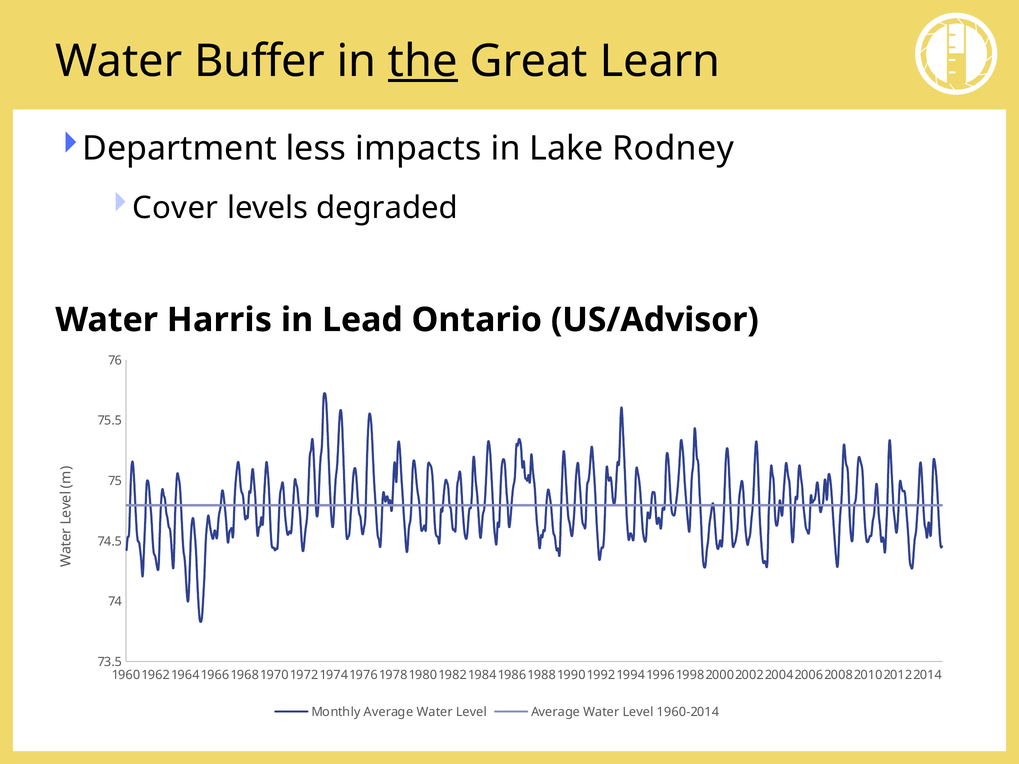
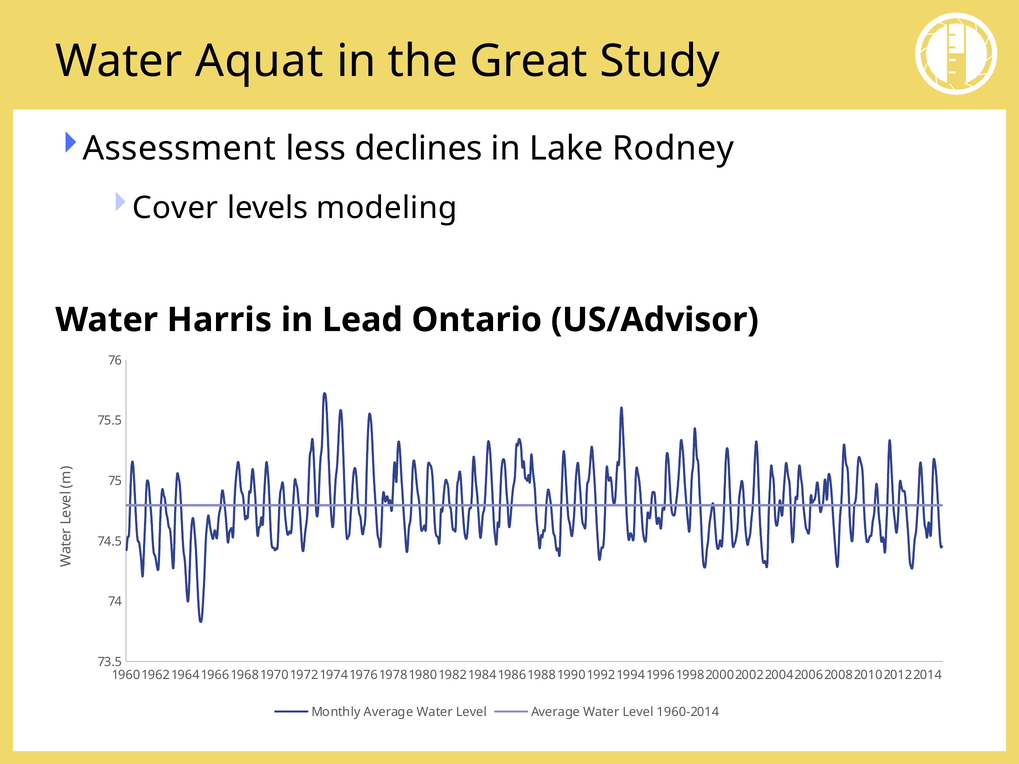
Buffer: Buffer -> Aquat
the underline: present -> none
Learn: Learn -> Study
Department: Department -> Assessment
impacts: impacts -> declines
degraded: degraded -> modeling
